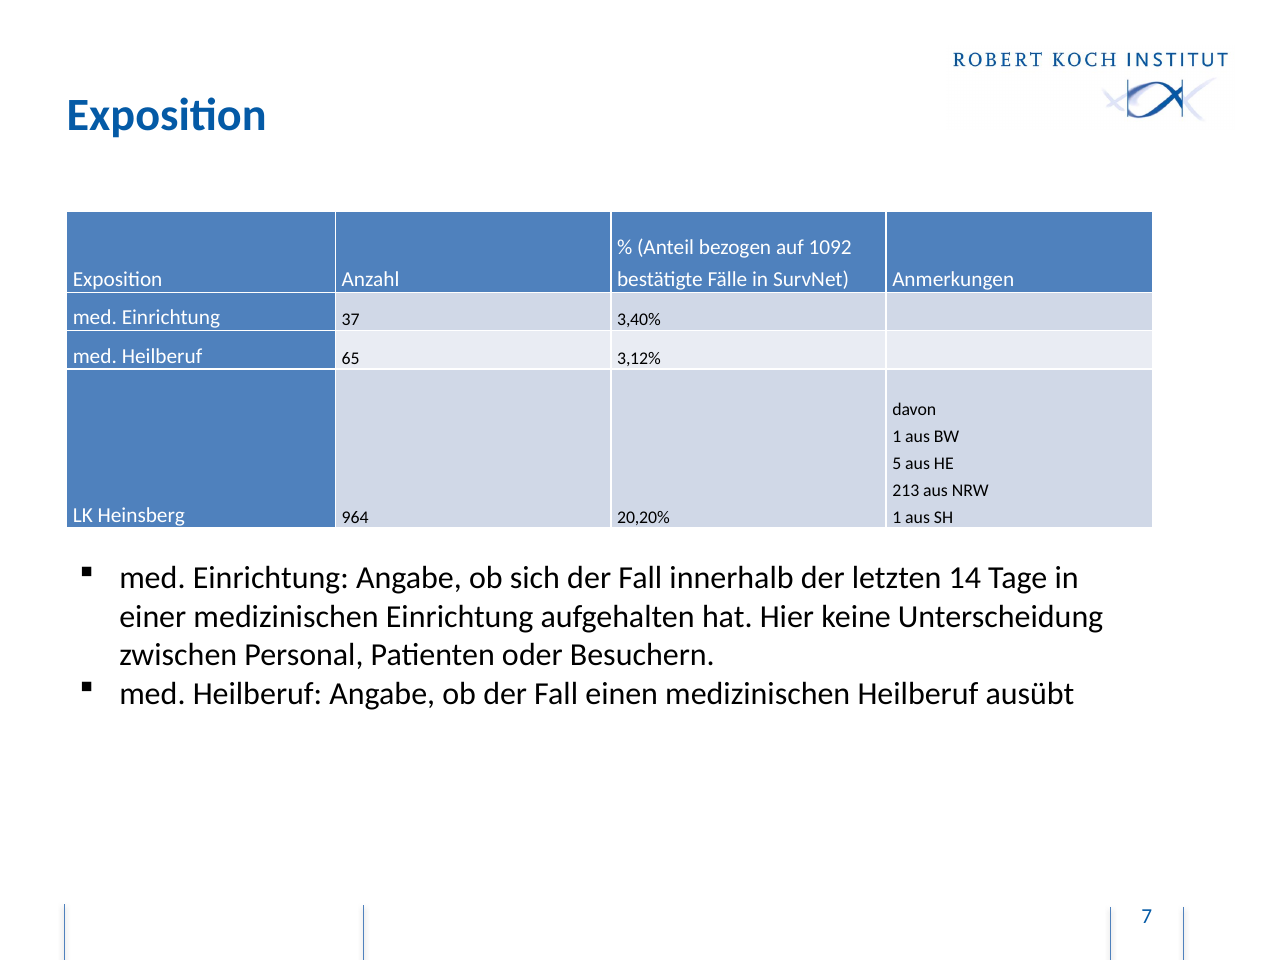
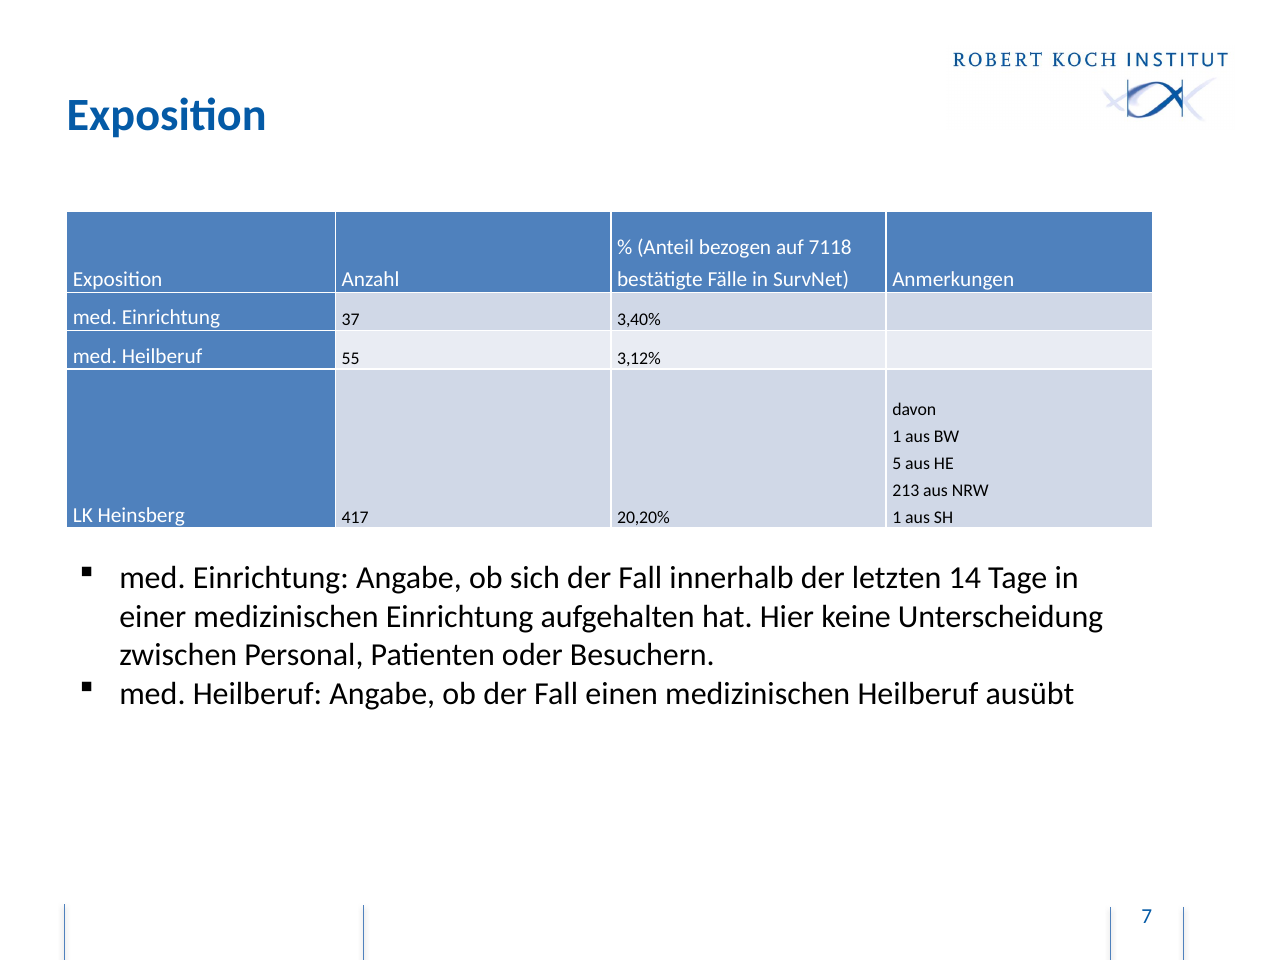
1092: 1092 -> 7118
65: 65 -> 55
964: 964 -> 417
